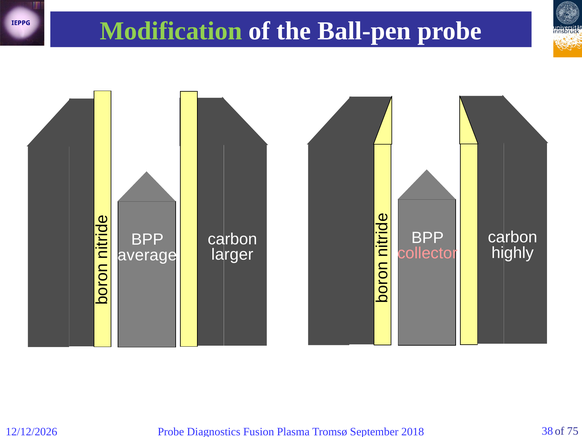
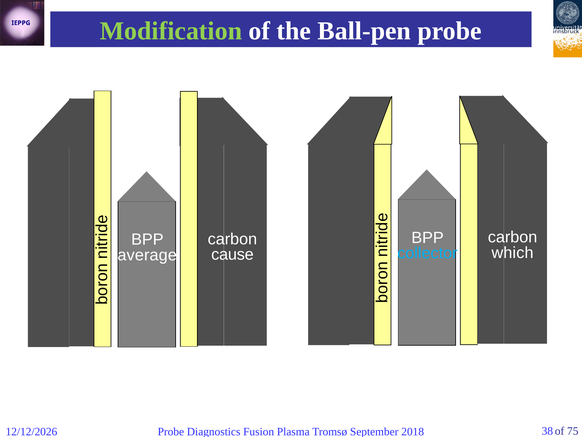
highly: highly -> which
collector colour: pink -> light blue
larger: larger -> cause
